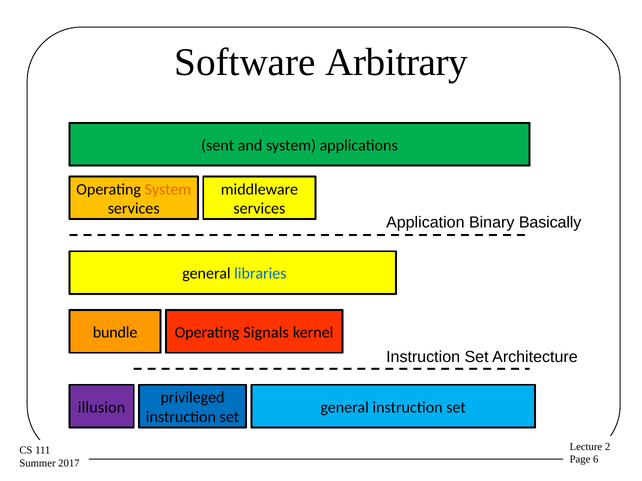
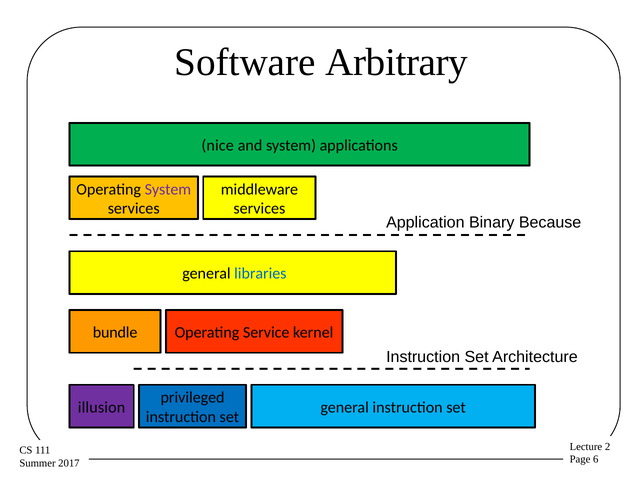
sent: sent -> nice
System at (168, 189) colour: orange -> purple
Basically: Basically -> Because
Signals: Signals -> Service
